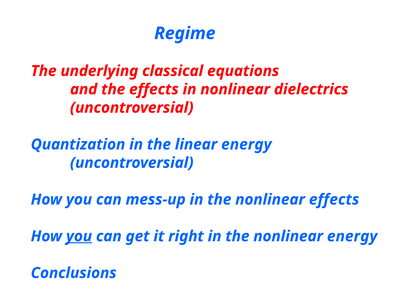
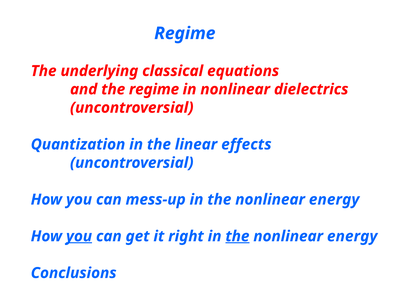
the effects: effects -> regime
linear energy: energy -> effects
effects at (334, 199): effects -> energy
the at (237, 236) underline: none -> present
